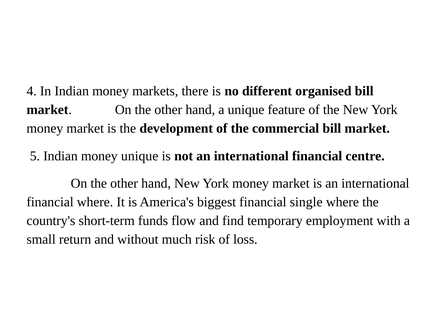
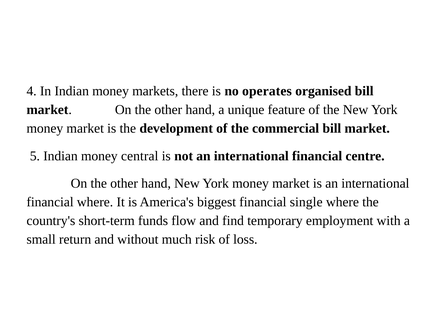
different: different -> operates
money unique: unique -> central
